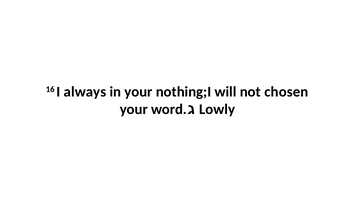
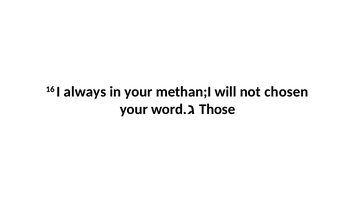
nothing;I: nothing;I -> methan;I
Lowly: Lowly -> Those
